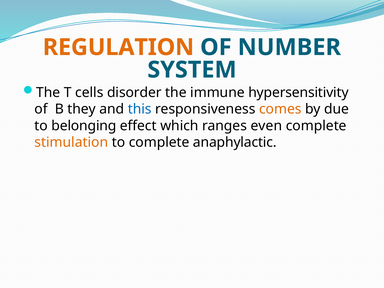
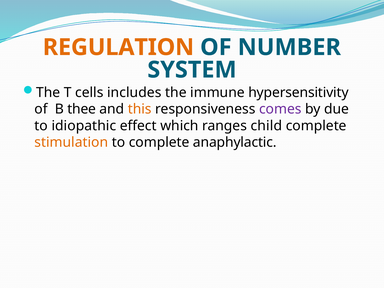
disorder: disorder -> includes
they: they -> thee
this colour: blue -> orange
comes colour: orange -> purple
belonging: belonging -> idiopathic
even: even -> child
